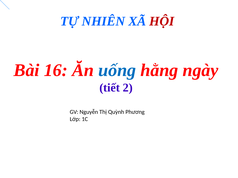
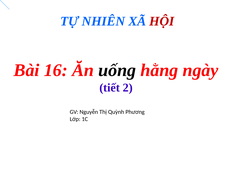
uống colour: blue -> black
